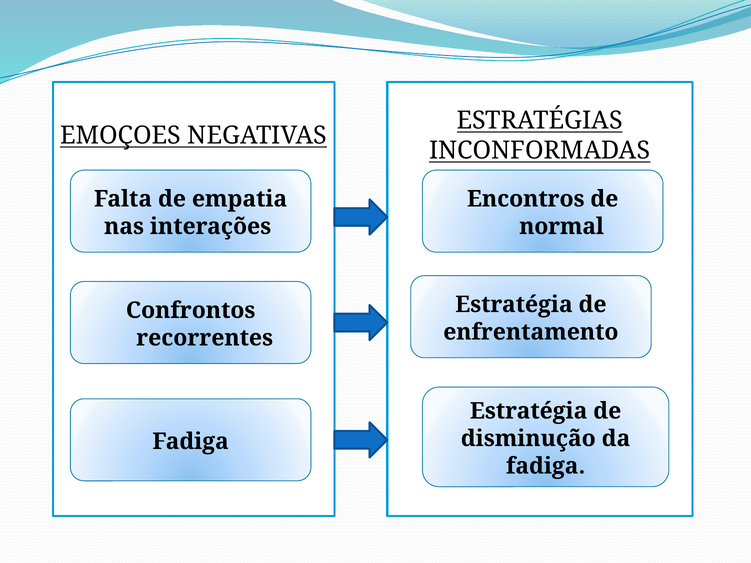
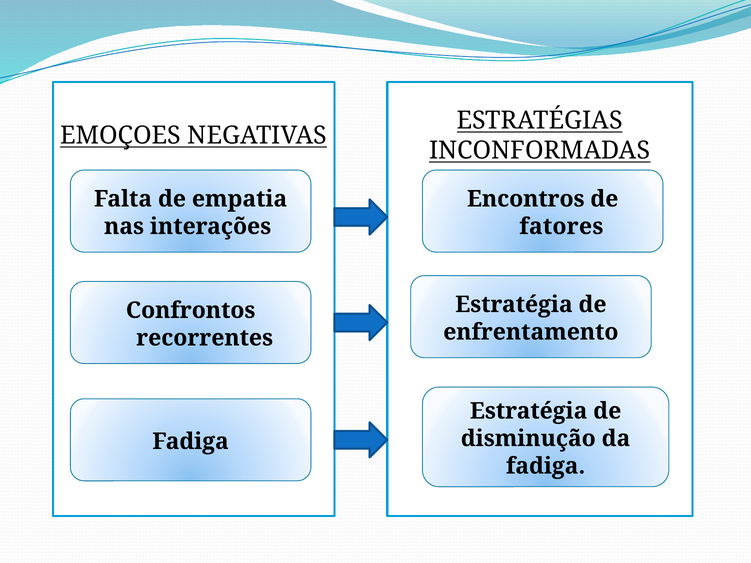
normal: normal -> fatores
